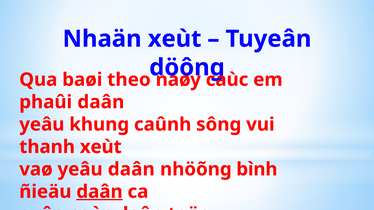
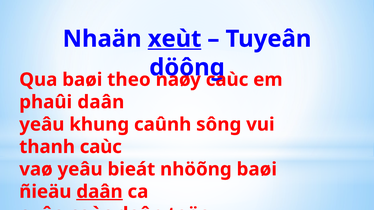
xeùt at (175, 39) underline: none -> present
thanh xeùt: xeùt -> caùc
yeâu daân: daân -> bieát
nhöõng bình: bình -> baøi
